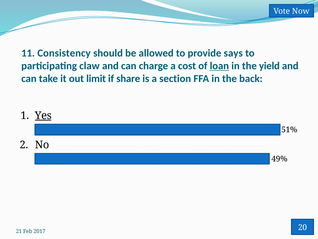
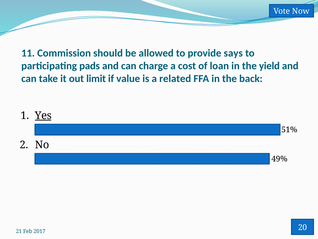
Consistency: Consistency -> Commission
claw: claw -> pads
loan underline: present -> none
share: share -> value
section: section -> related
